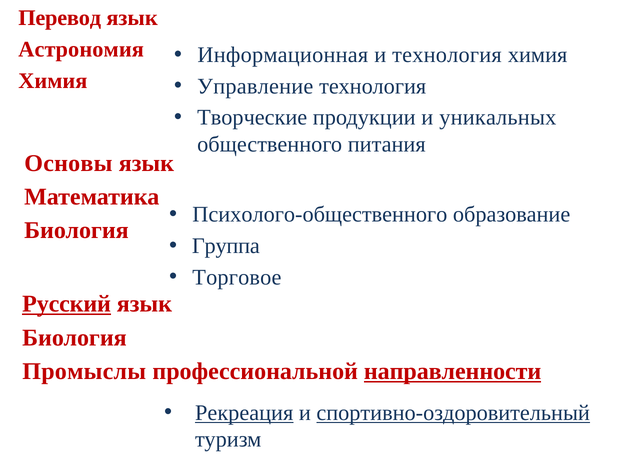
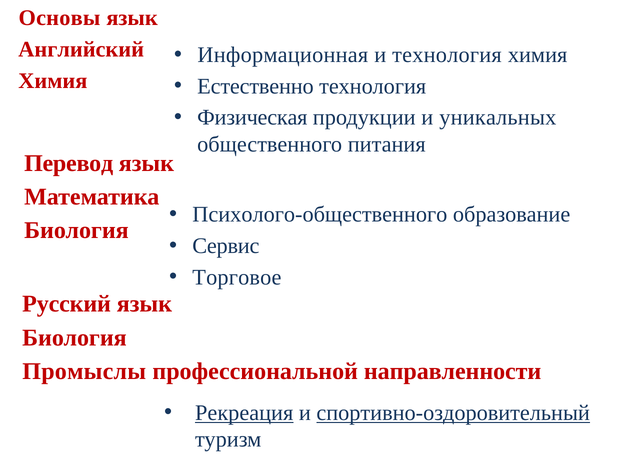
Перевод: Перевод -> Основы
Астрономия: Астрономия -> Английский
Управление: Управление -> Естественно
Творческие: Творческие -> Физическая
Основы: Основы -> Перевод
Группа: Группа -> Сервис
Русский underline: present -> none
направленности underline: present -> none
